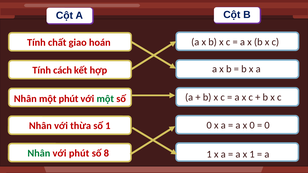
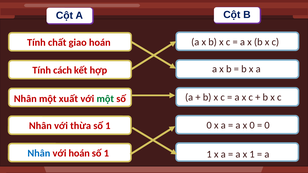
một phút: phút -> xuất
Nhân at (39, 154) colour: green -> blue
với phút: phút -> hoán
8 at (106, 154): 8 -> 1
